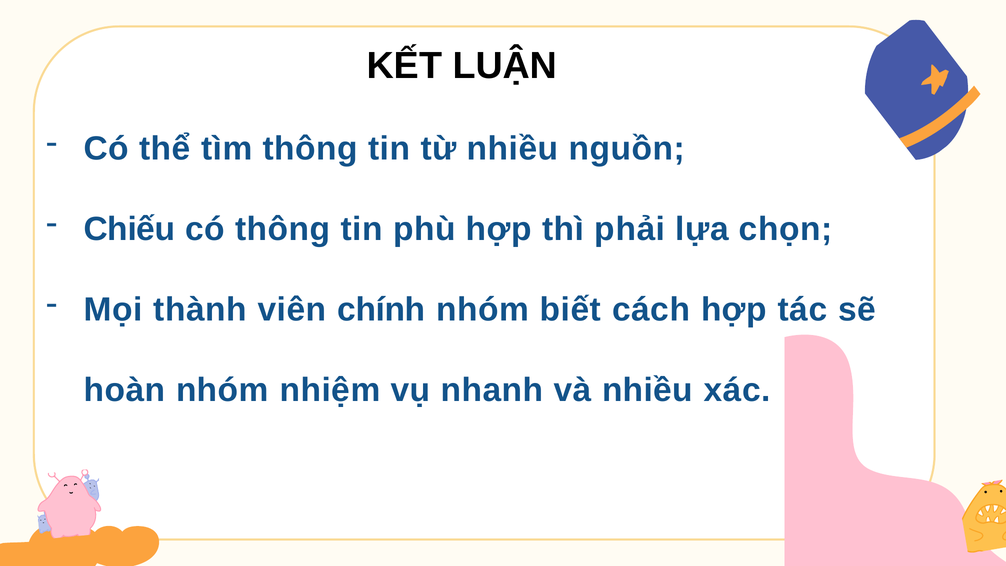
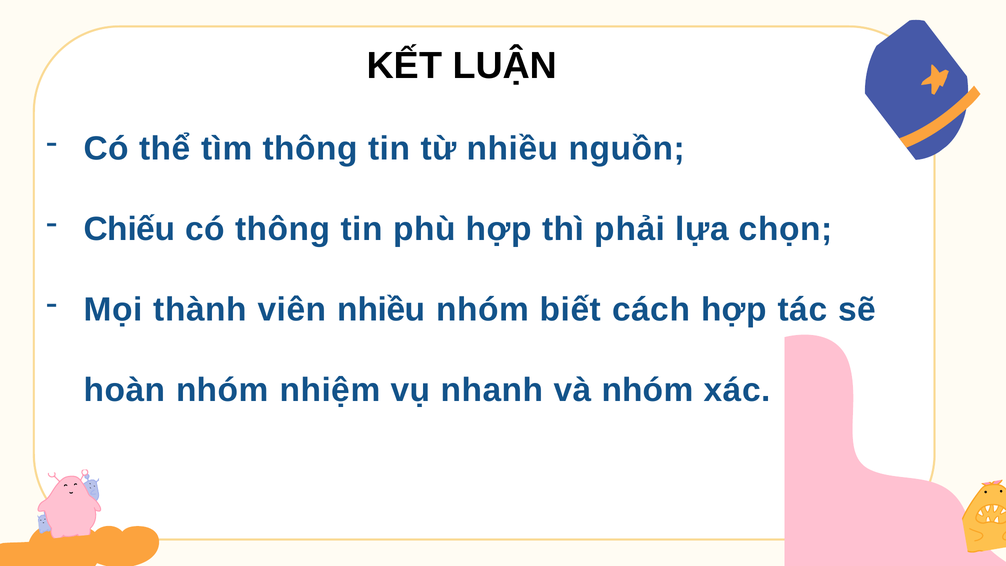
viên chính: chính -> nhiều
và nhiều: nhiều -> nhóm
